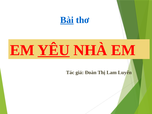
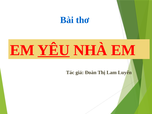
Bài underline: present -> none
